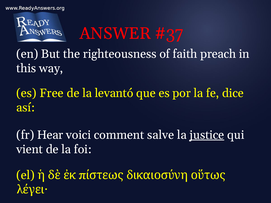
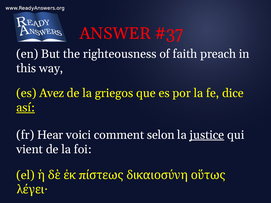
Free: Free -> Avez
levantó: levantó -> griegos
así underline: none -> present
salve: salve -> selon
